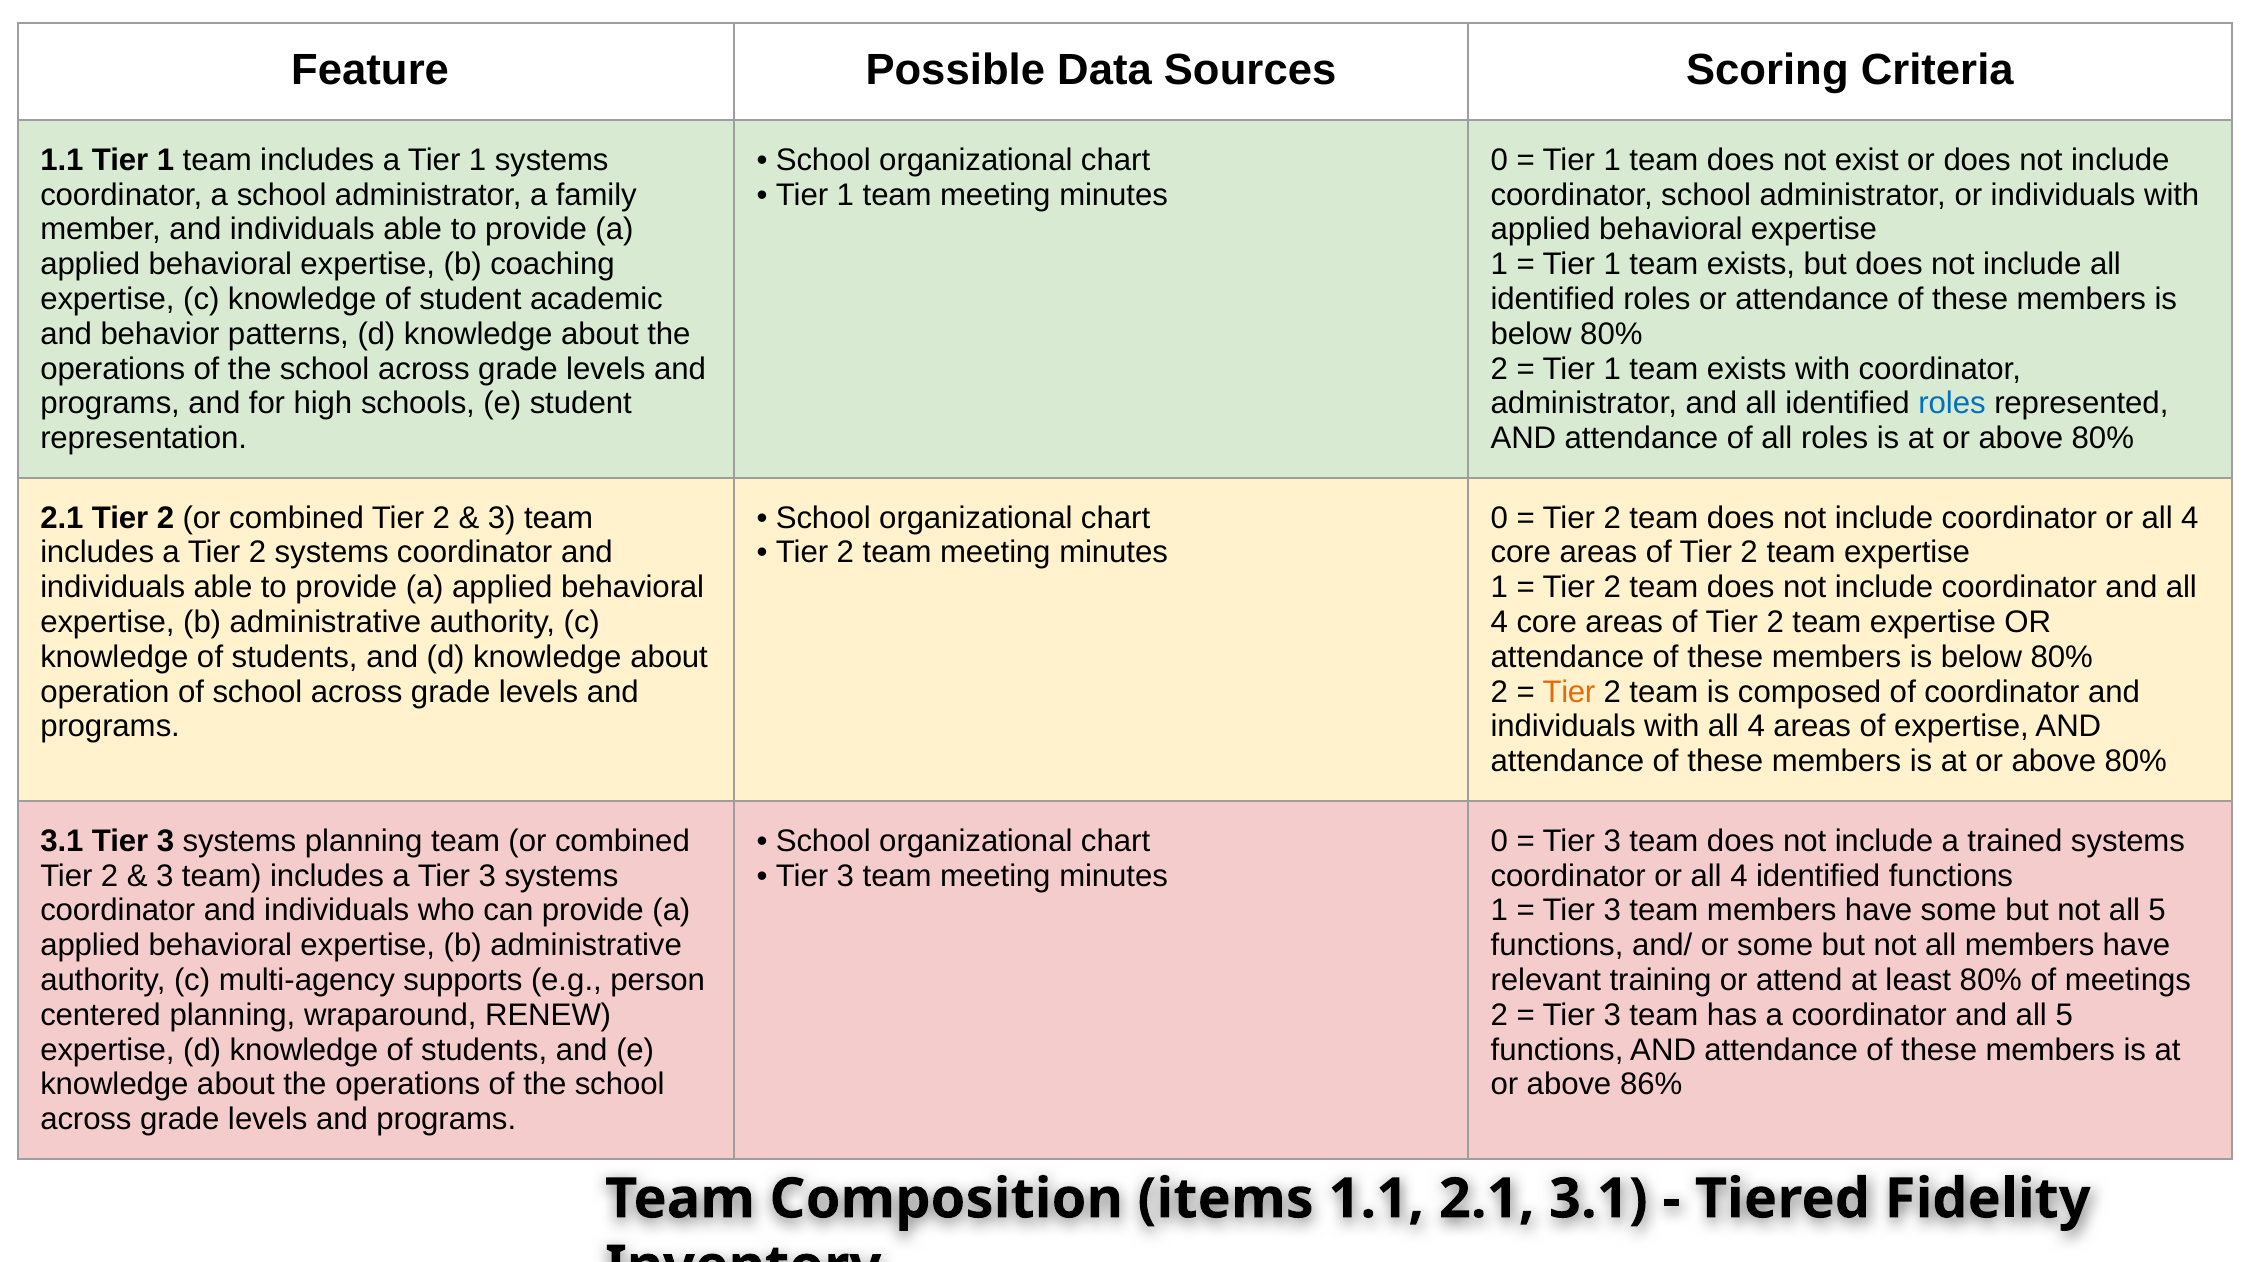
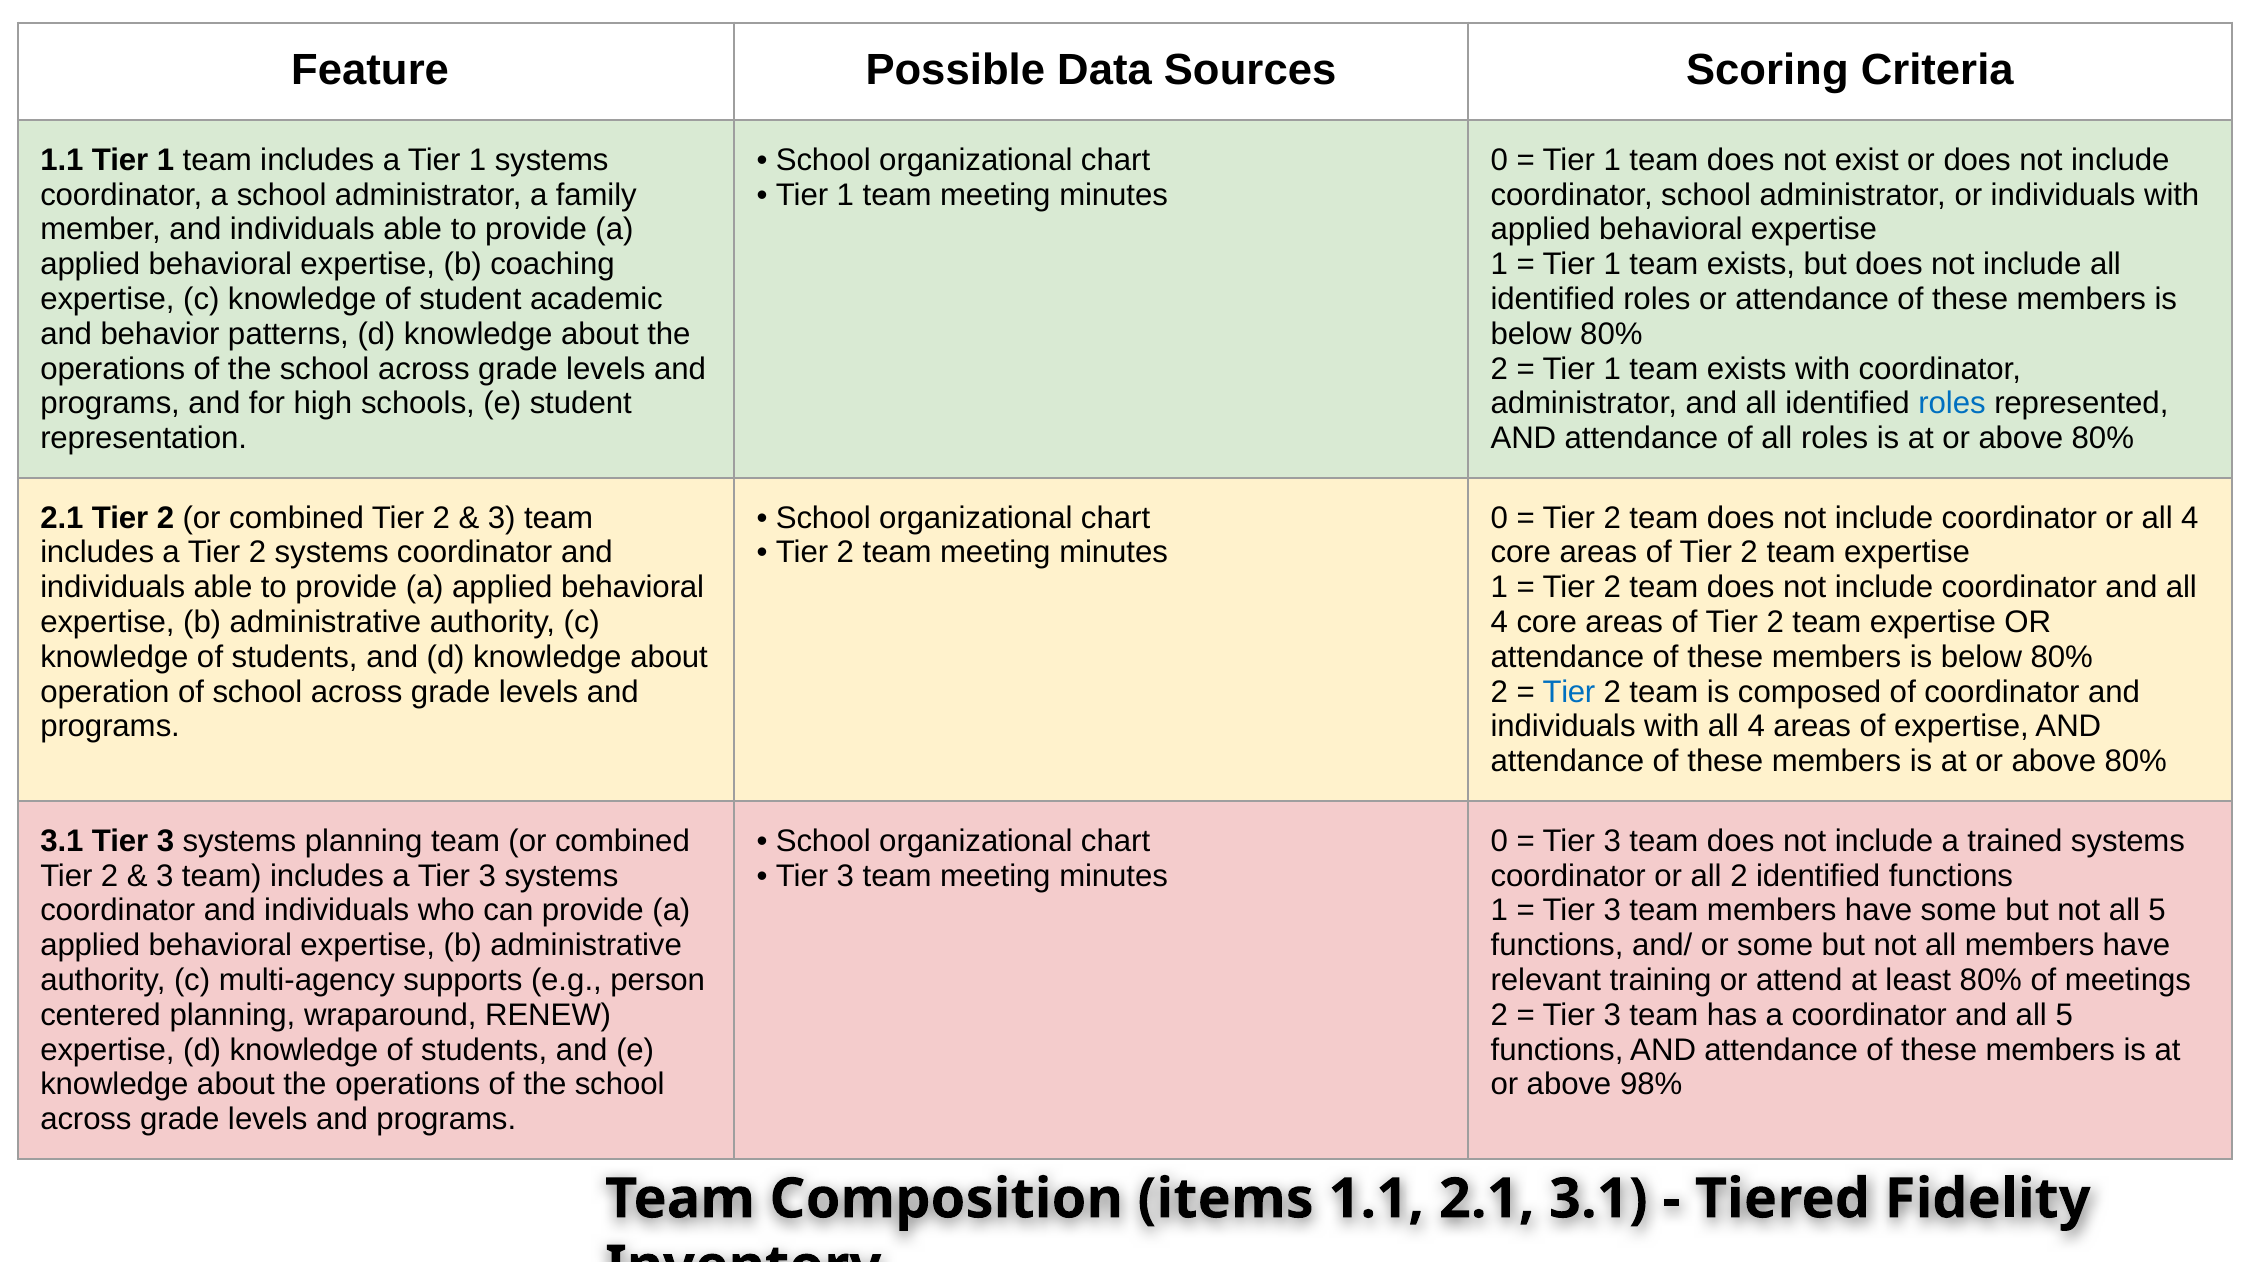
Tier at (1569, 692) colour: orange -> blue
4 at (1739, 876): 4 -> 2
86%: 86% -> 98%
